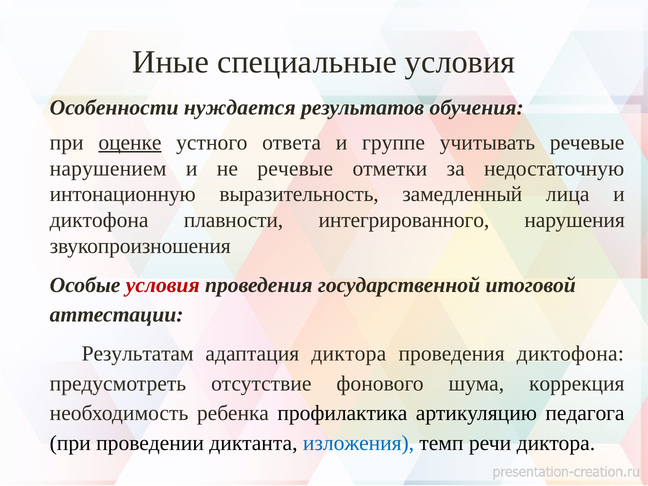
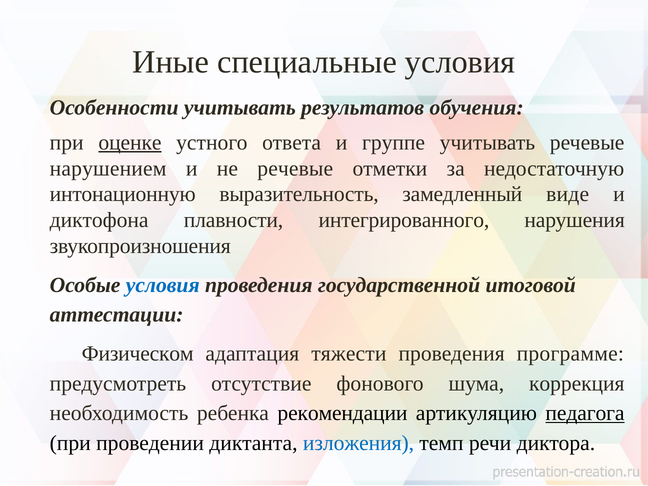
Особенности нуждается: нуждается -> учитывать
лица: лица -> виде
условия at (163, 285) colour: red -> blue
Результатам: Результатам -> Физическом
адаптация диктора: диктора -> тяжести
проведения диктофона: диктофона -> программе
профилактика: профилактика -> рекомендации
педагога underline: none -> present
